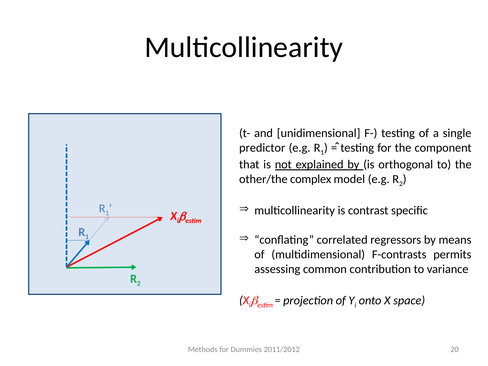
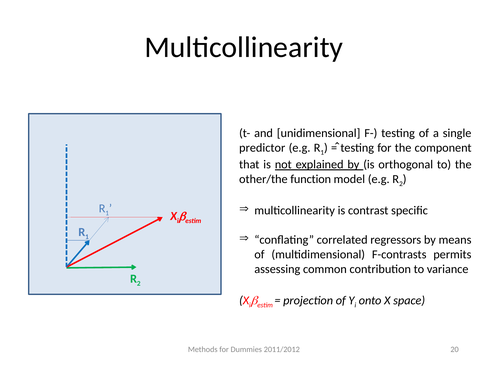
complex: complex -> function
